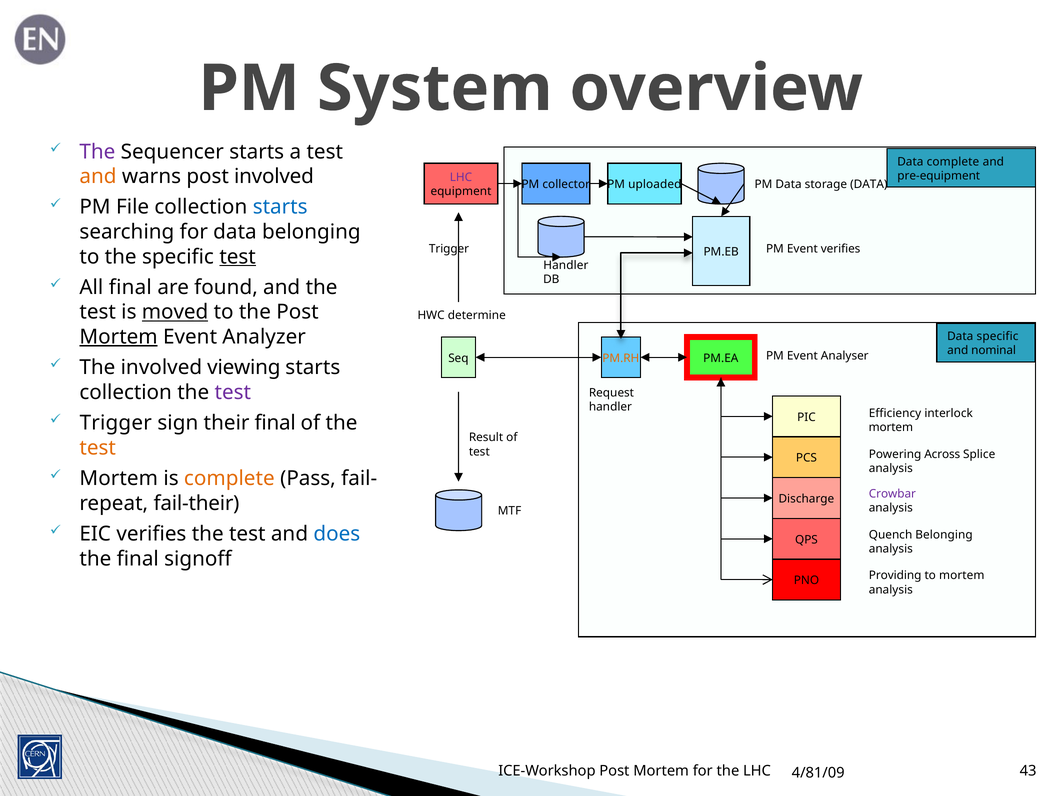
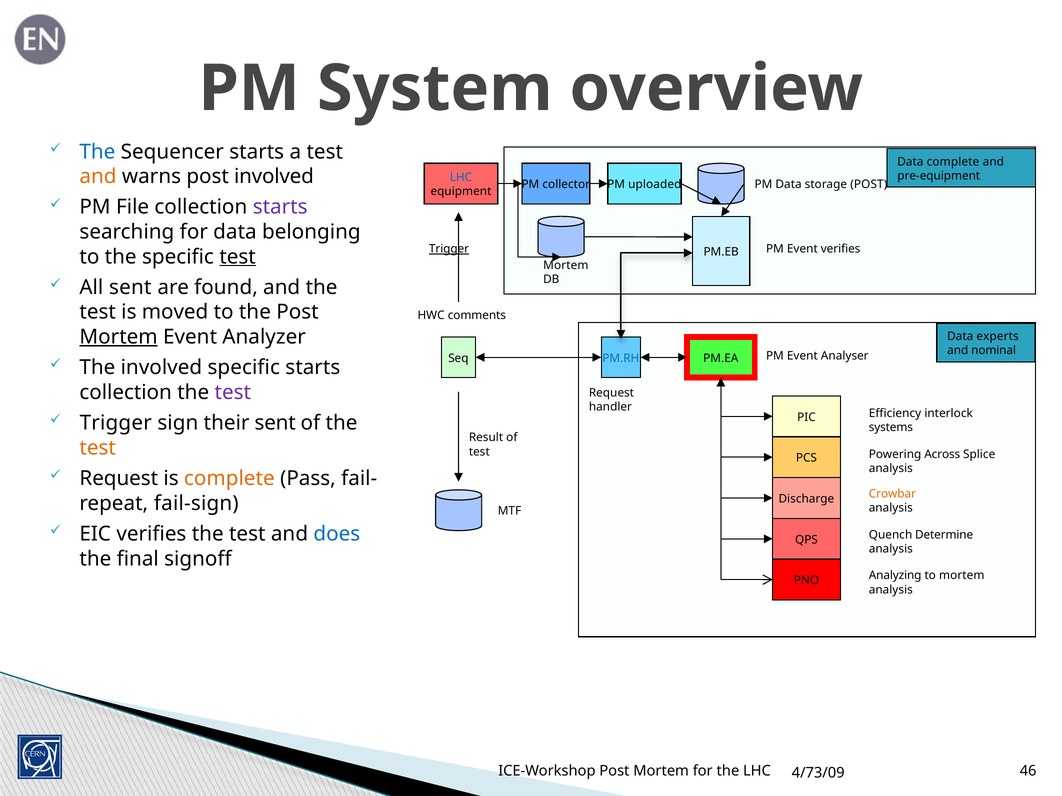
The at (97, 152) colour: purple -> blue
LHC at (461, 178) colour: purple -> blue
storage DATA: DATA -> POST
starts at (280, 207) colour: blue -> purple
Trigger at (449, 249) underline: none -> present
Handler at (566, 265): Handler -> Mortem
All final: final -> sent
moved underline: present -> none
determine: determine -> comments
Data specific: specific -> experts
PM.RH colour: orange -> blue
involved viewing: viewing -> specific
their final: final -> sent
mortem at (891, 428): mortem -> systems
Mortem at (119, 479): Mortem -> Request
Crowbar colour: purple -> orange
fail-their: fail-their -> fail-sign
Quench Belonging: Belonging -> Determine
Providing: Providing -> Analyzing
43: 43 -> 46
4/81/09: 4/81/09 -> 4/73/09
